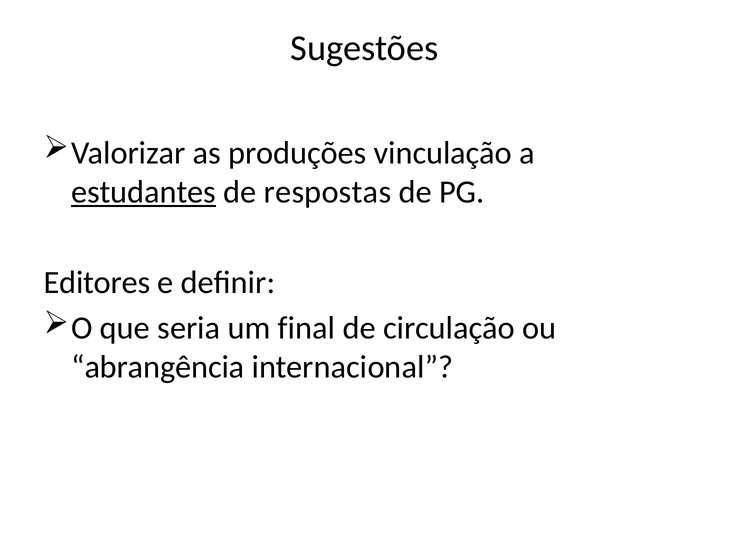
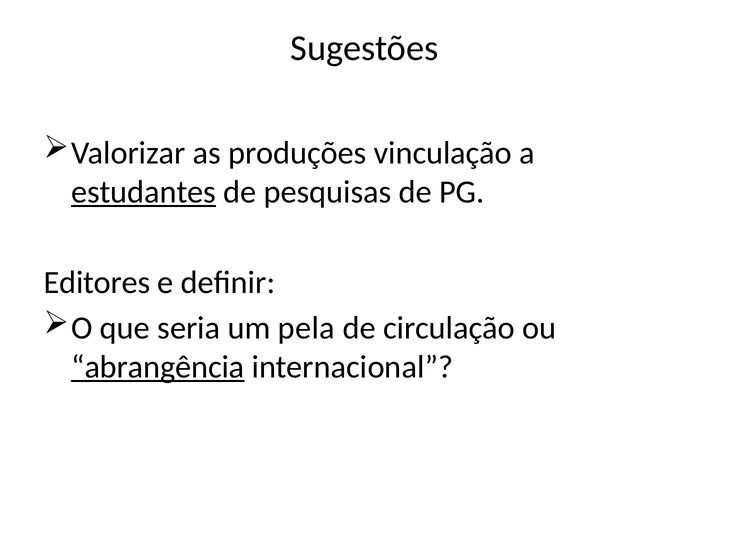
respostas: respostas -> pesquisas
final: final -> pela
abrangência underline: none -> present
